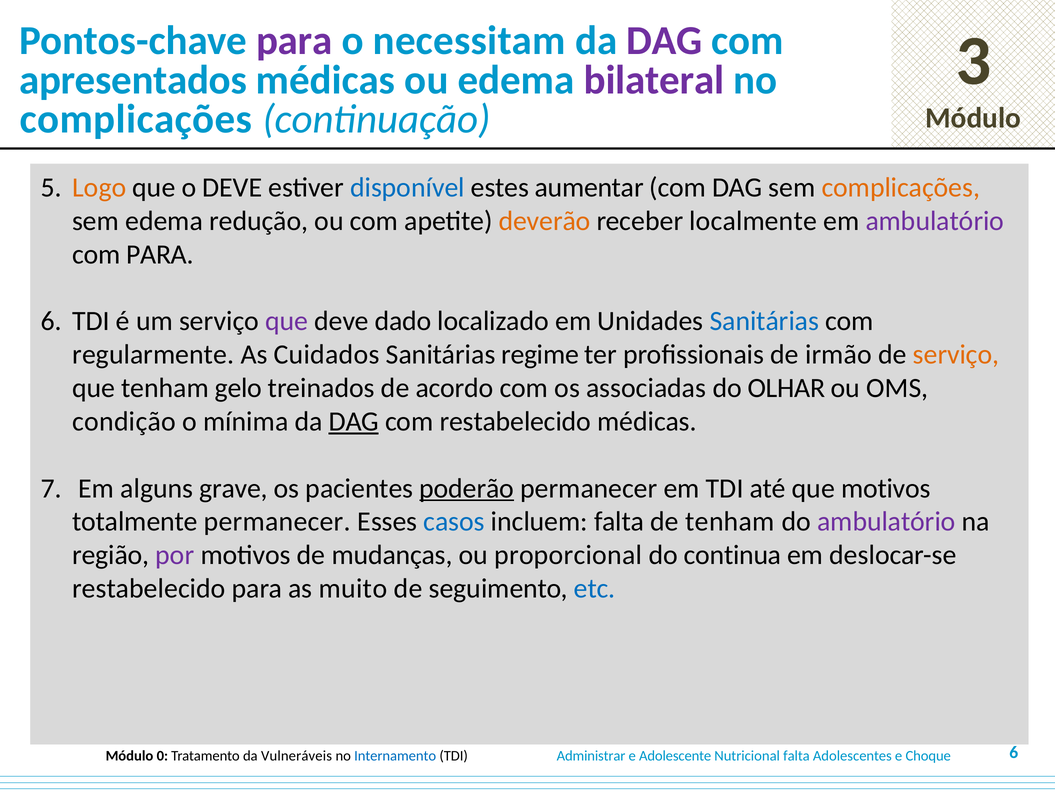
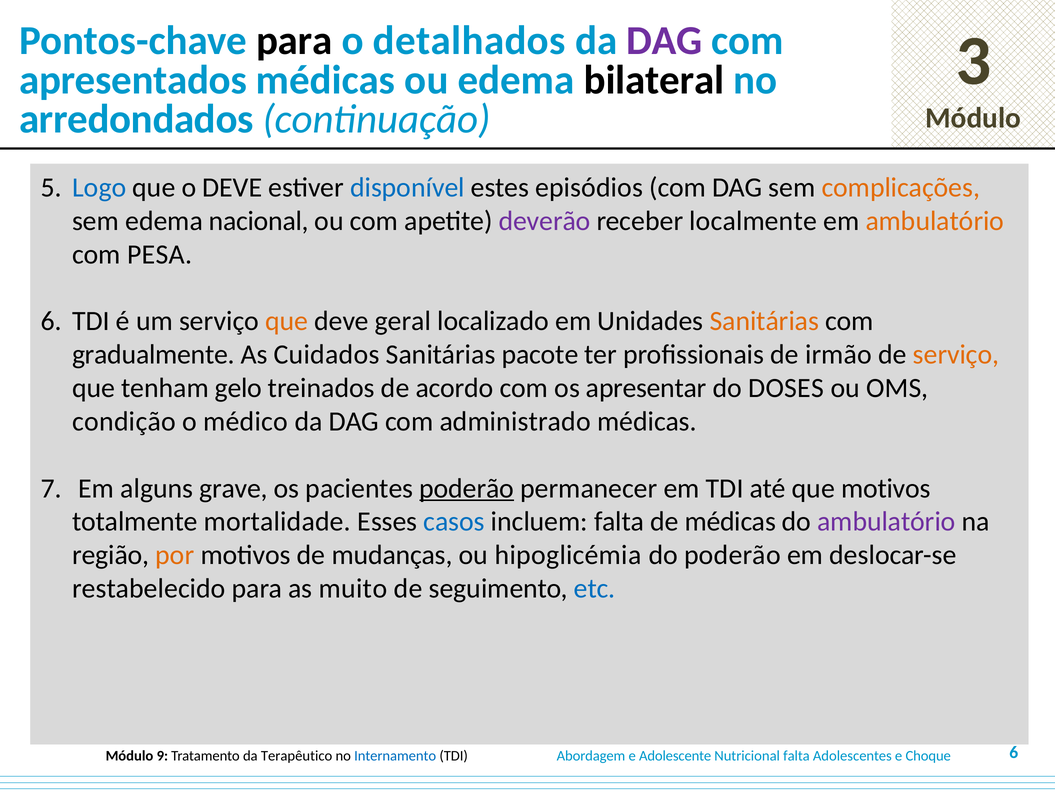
para at (294, 41) colour: purple -> black
necessitam: necessitam -> detalhados
bilateral colour: purple -> black
complicações at (136, 119): complicações -> arredondados
Logo colour: orange -> blue
aumentar: aumentar -> episódios
redução: redução -> nacional
deverão colour: orange -> purple
ambulatório at (935, 221) colour: purple -> orange
com PARA: PARA -> PESA
que at (287, 321) colour: purple -> orange
dado: dado -> geral
Sanitárias at (764, 321) colour: blue -> orange
regularmente: regularmente -> gradualmente
regime: regime -> pacote
associadas: associadas -> apresentar
OLHAR: OLHAR -> DOSES
mínima: mínima -> médico
DAG at (354, 421) underline: present -> none
com restabelecido: restabelecido -> administrado
totalmente permanecer: permanecer -> mortalidade
de tenham: tenham -> médicas
por colour: purple -> orange
proporcional: proporcional -> hipoglicémia
do continua: continua -> poderão
0: 0 -> 9
Vulneráveis: Vulneráveis -> Terapêutico
Administrar: Administrar -> Abordagem
